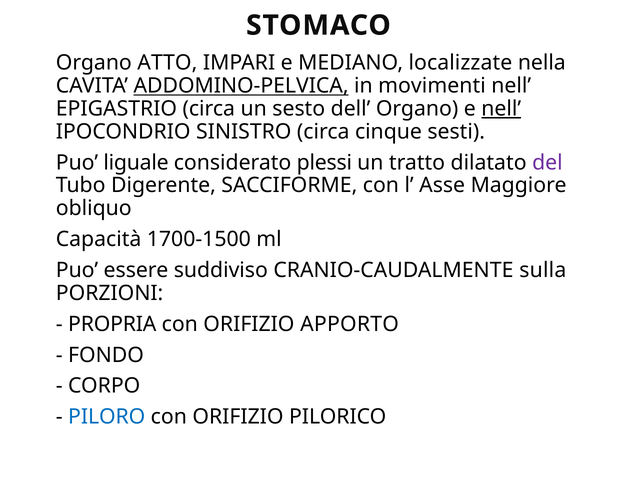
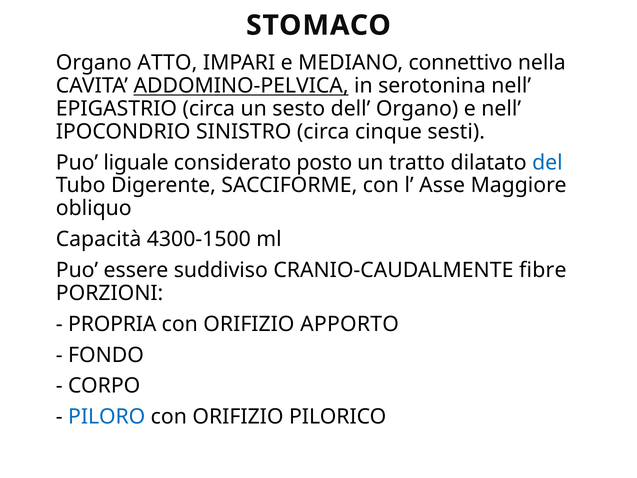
localizzate: localizzate -> connettivo
movimenti: movimenti -> serotonina
nell at (501, 109) underline: present -> none
plessi: plessi -> posto
del colour: purple -> blue
1700-1500: 1700-1500 -> 4300-1500
sulla: sulla -> fibre
